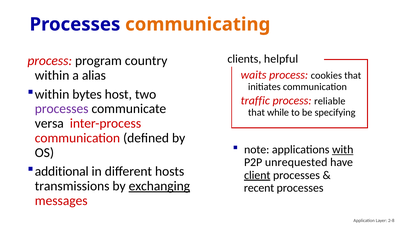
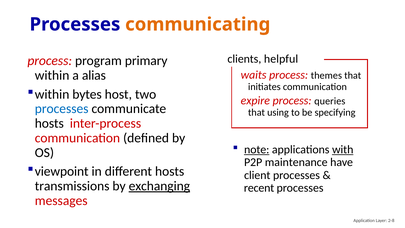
country: country -> primary
cookies: cookies -> themes
traffic: traffic -> expire
reliable: reliable -> queries
processes at (62, 109) colour: purple -> blue
while: while -> using
versa at (49, 123): versa -> hosts
note underline: none -> present
unrequested: unrequested -> maintenance
additional: additional -> viewpoint
client underline: present -> none
